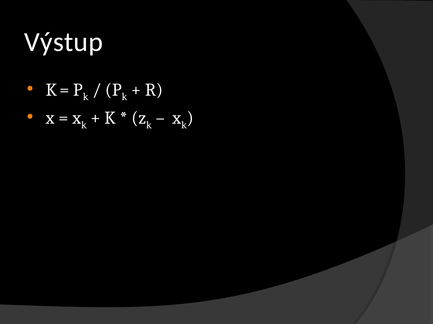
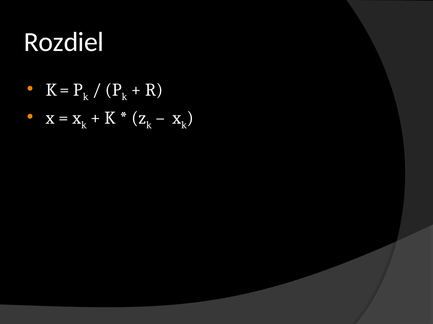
Výstup: Výstup -> Rozdiel
